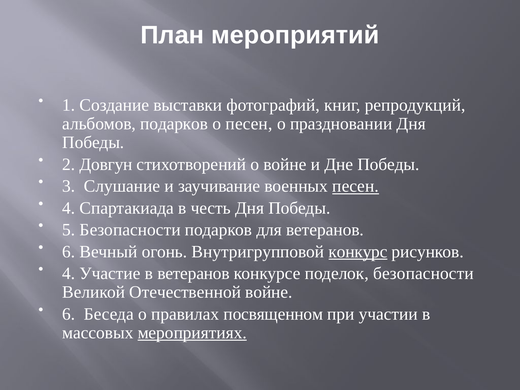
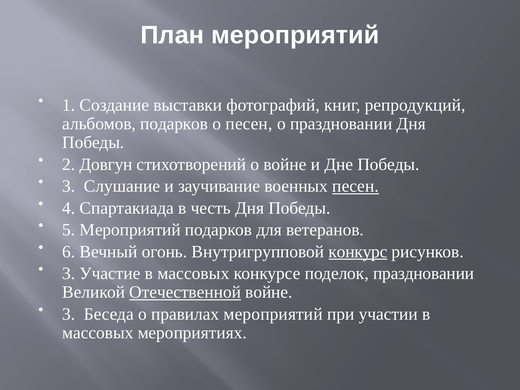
5 Безопасности: Безопасности -> Мероприятий
4 at (69, 274): 4 -> 3
Участие в ветеранов: ветеранов -> массовых
поделок безопасности: безопасности -> праздновании
Отечественной underline: none -> present
6 at (69, 314): 6 -> 3
правилах посвященном: посвященном -> мероприятий
мероприятиях underline: present -> none
